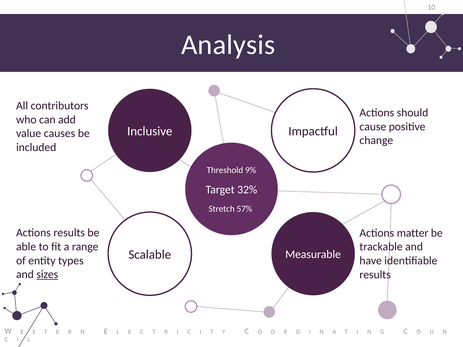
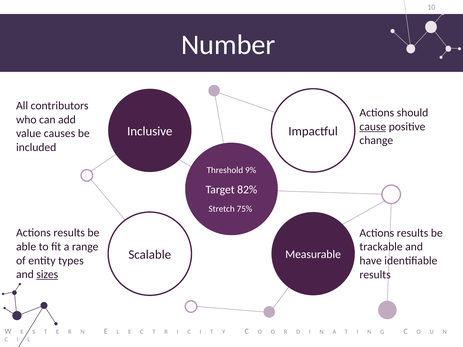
Analysis: Analysis -> Number
cause underline: none -> present
32%: 32% -> 82%
57%: 57% -> 75%
matter at (413, 233): matter -> results
